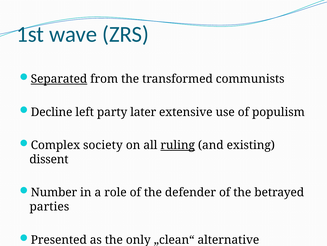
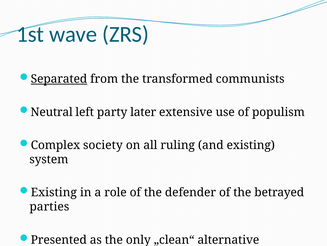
Decline: Decline -> Neutral
ruling underline: present -> none
dissent: dissent -> system
Number at (54, 192): Number -> Existing
